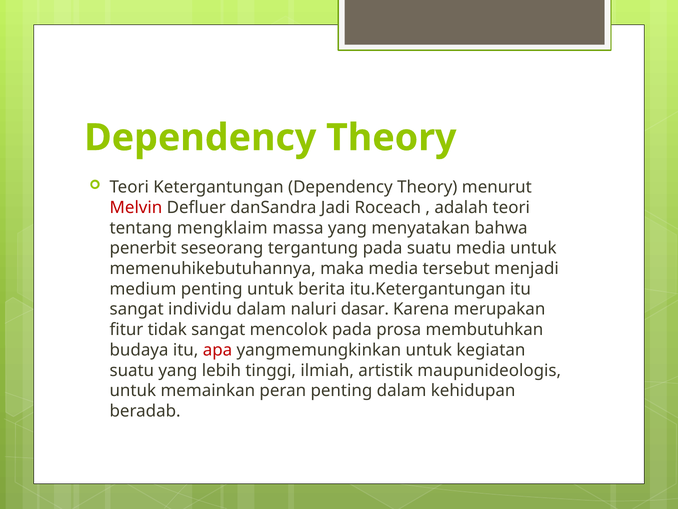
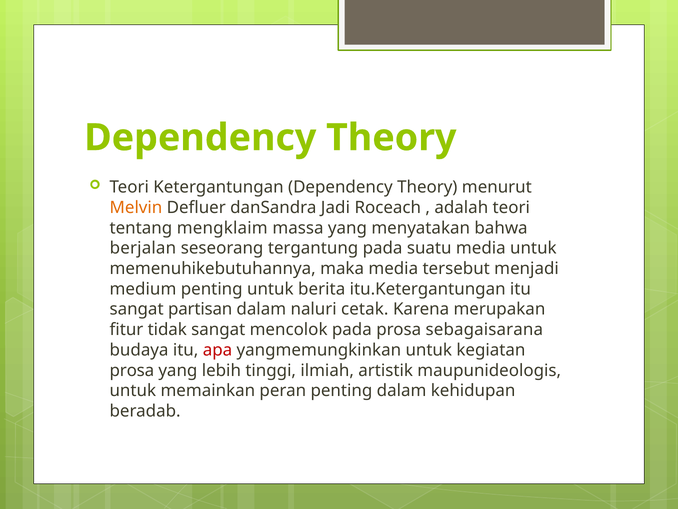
Melvin colour: red -> orange
penerbit: penerbit -> berjalan
individu: individu -> partisan
dasar: dasar -> cetak
membutuhkan: membutuhkan -> sebagaisarana
suatu at (132, 370): suatu -> prosa
